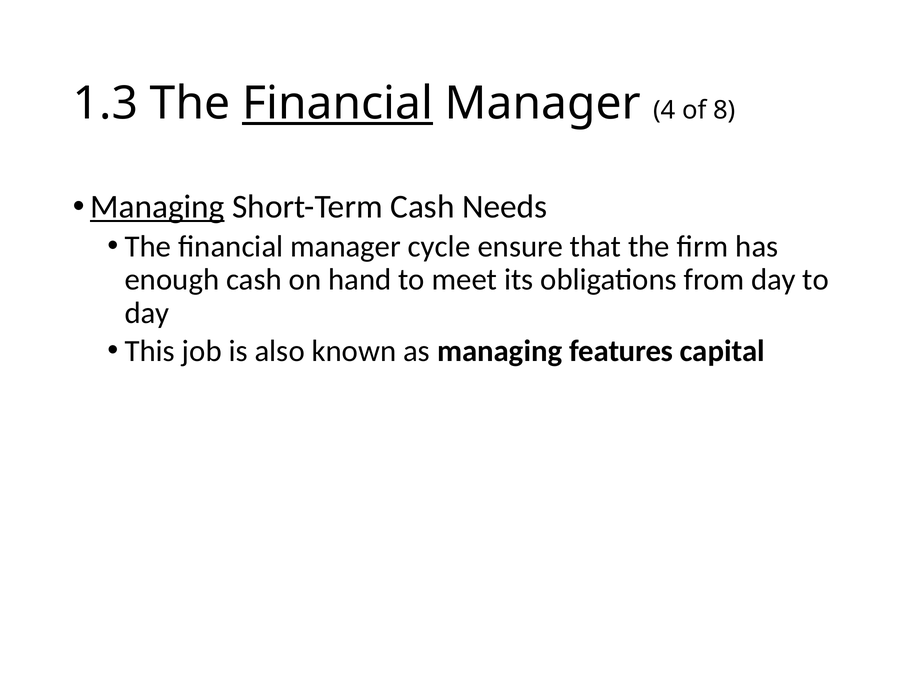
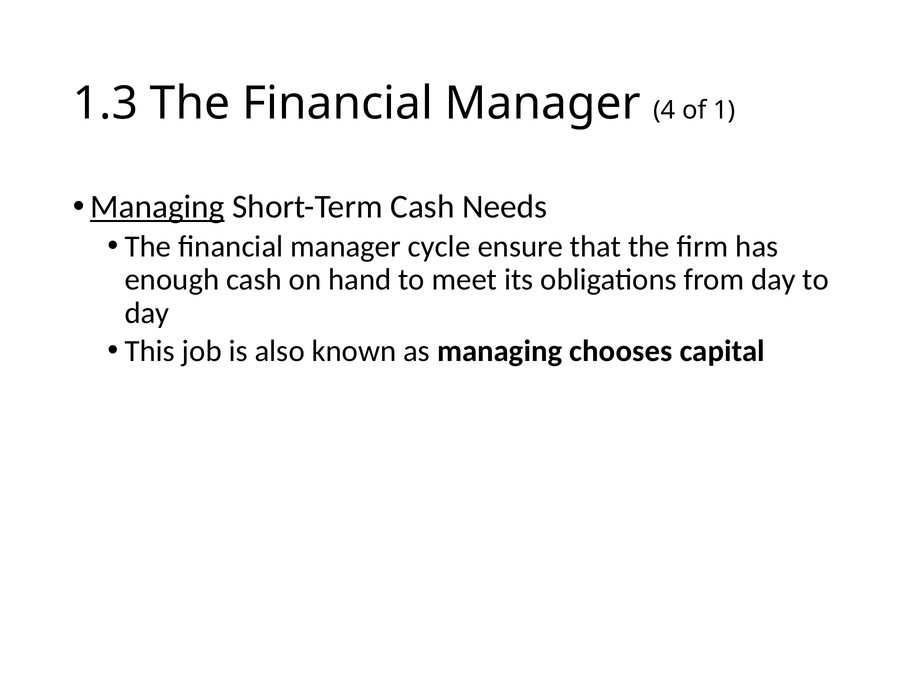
Financial at (338, 104) underline: present -> none
8: 8 -> 1
features: features -> chooses
